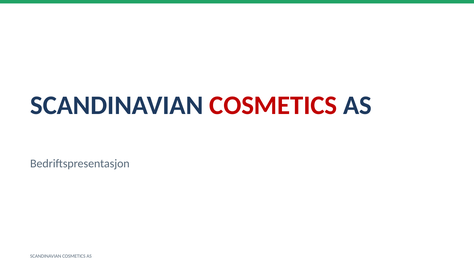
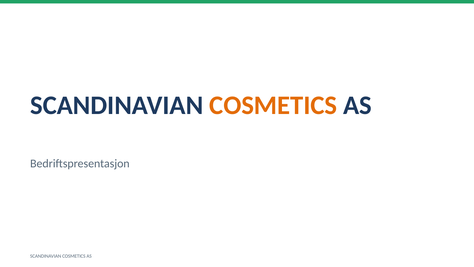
COSMETICS at (273, 105) colour: red -> orange
